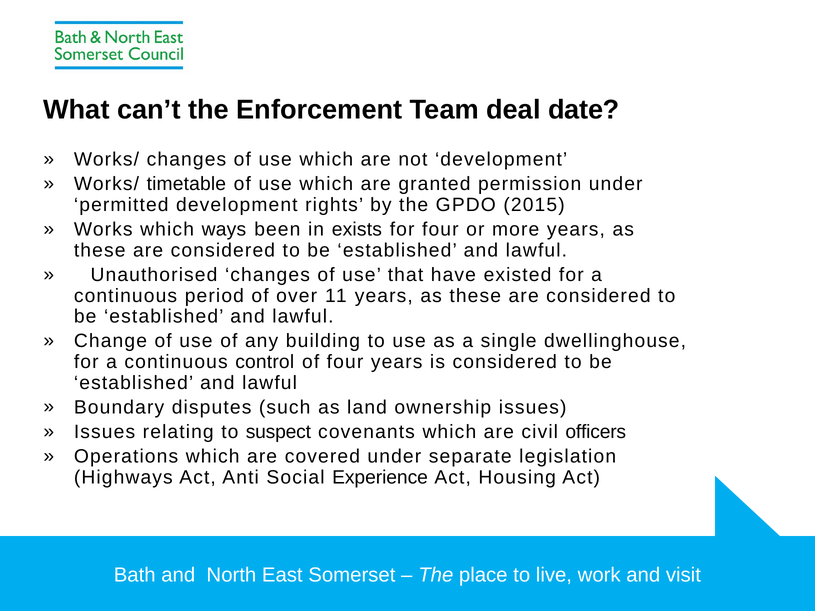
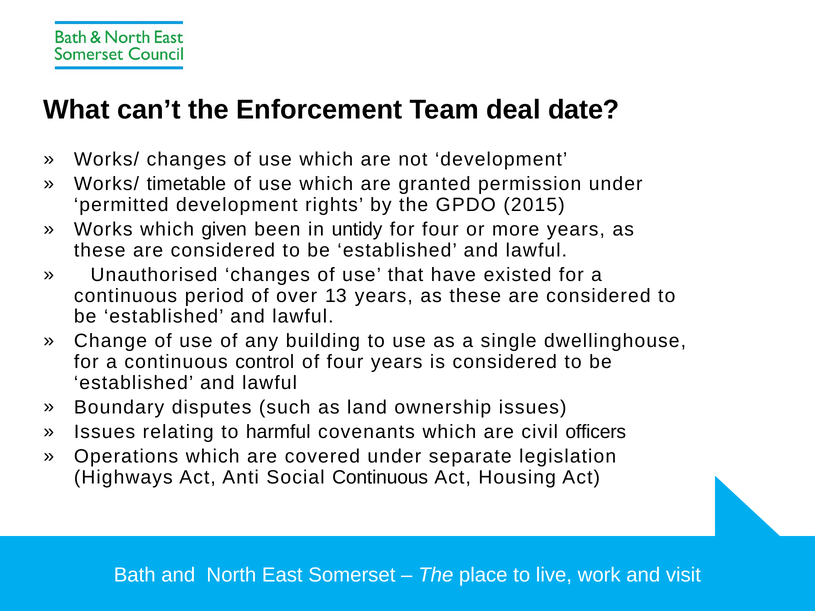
ways: ways -> given
exists: exists -> untidy
11: 11 -> 13
suspect: suspect -> harmful
Social Experience: Experience -> Continuous
